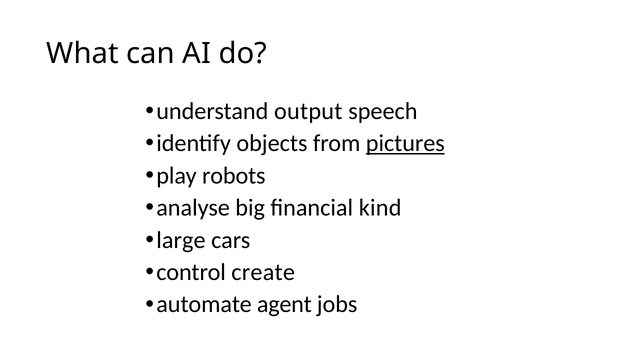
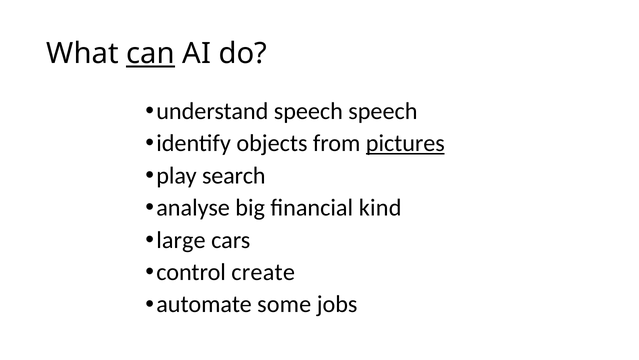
can underline: none -> present
understand output: output -> speech
robots: robots -> search
agent: agent -> some
